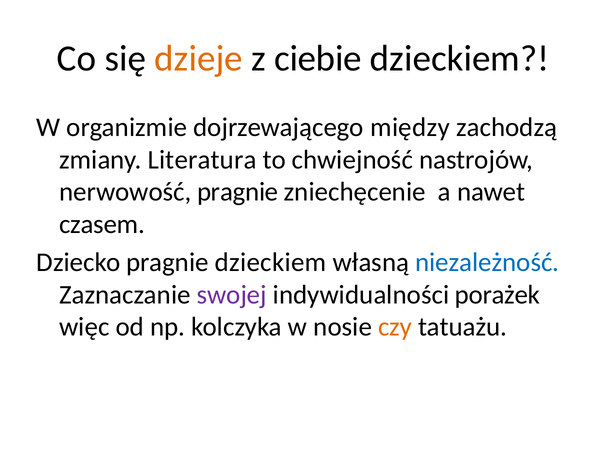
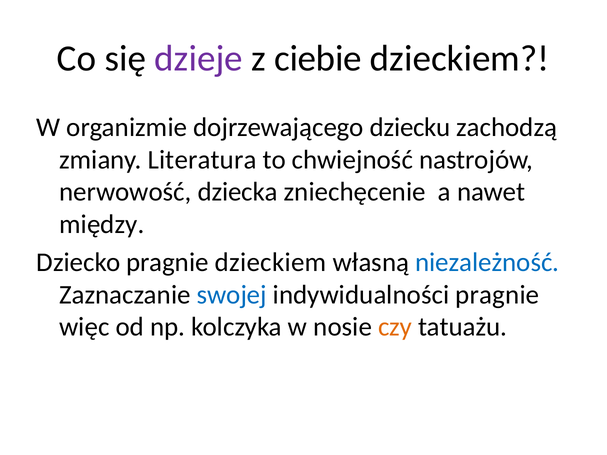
dzieje colour: orange -> purple
między: między -> dziecku
nerwowość pragnie: pragnie -> dziecka
czasem: czasem -> między
swojej colour: purple -> blue
indywidualności porażek: porażek -> pragnie
